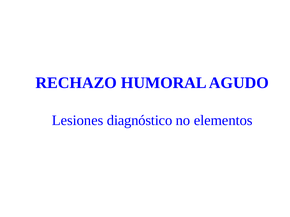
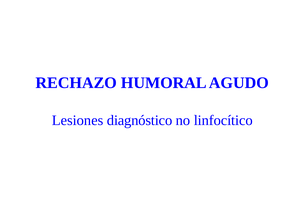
elementos: elementos -> linfocítico
